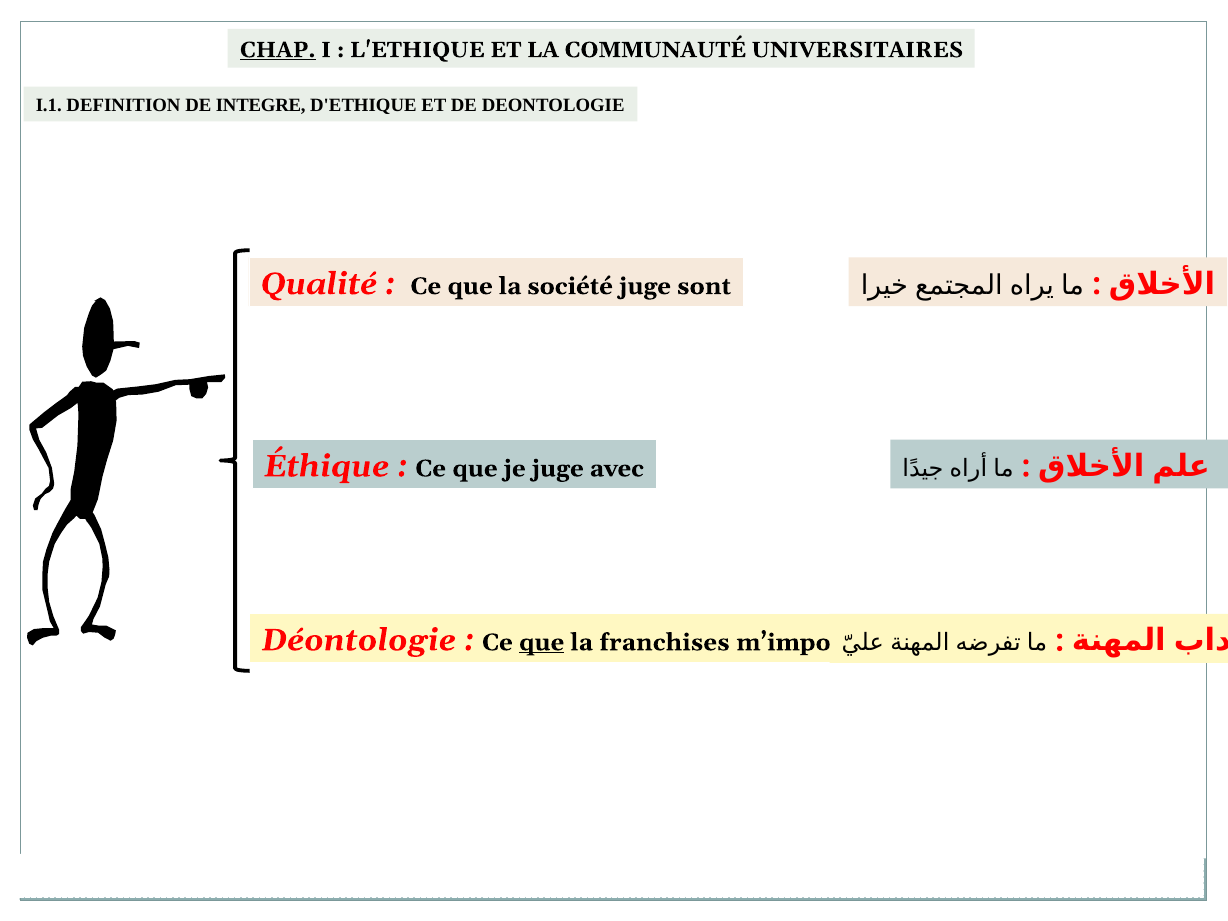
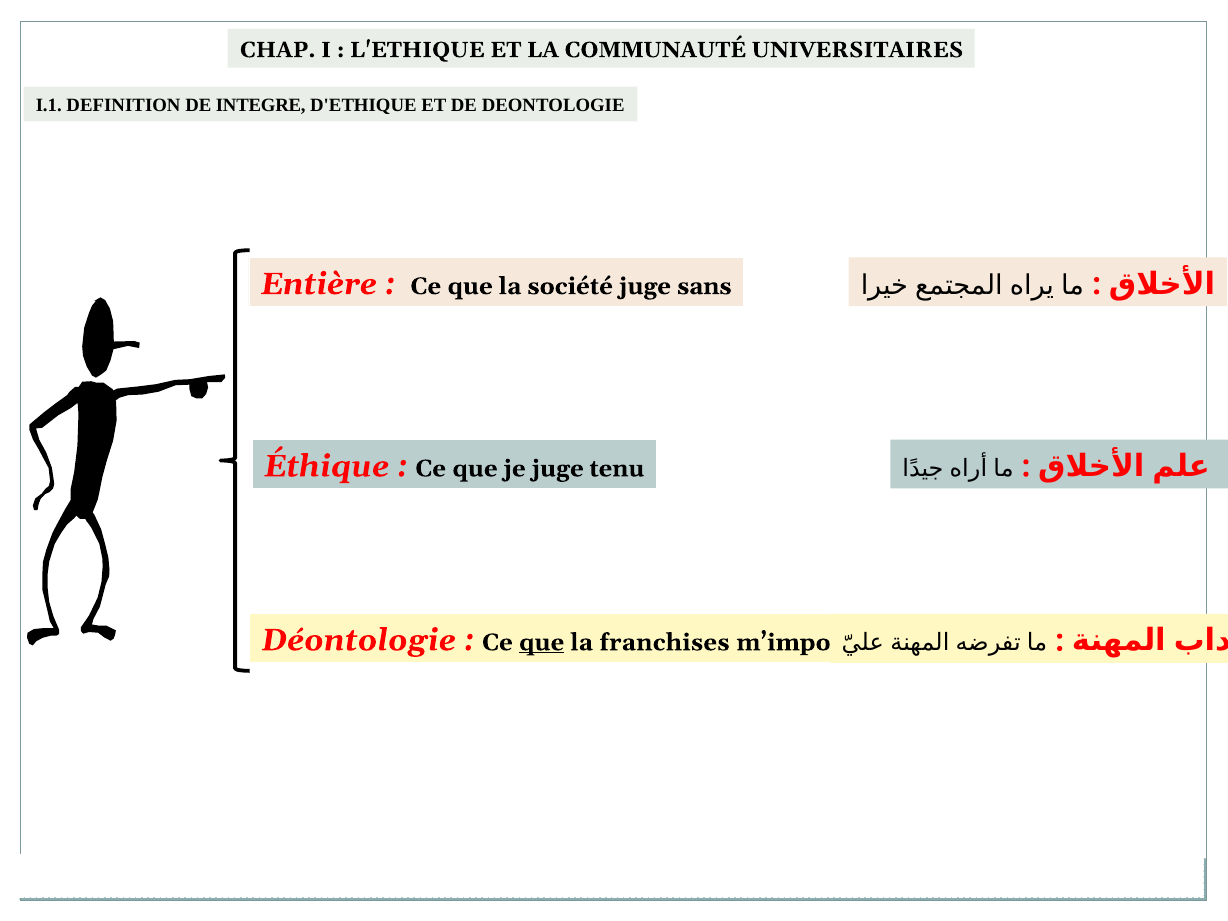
CHAP underline: present -> none
Qualité: Qualité -> Entière
sont: sont -> sans
avec: avec -> tenu
